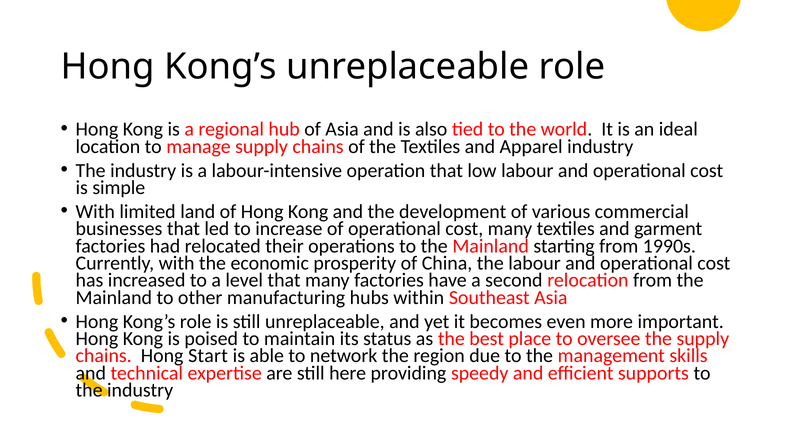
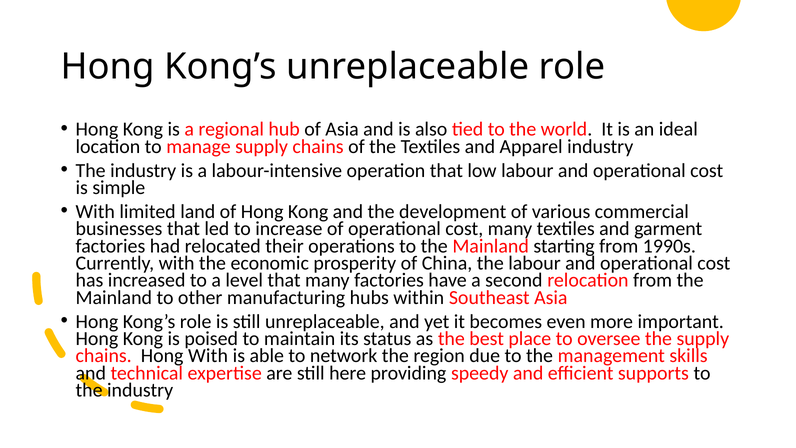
Hong Start: Start -> With
